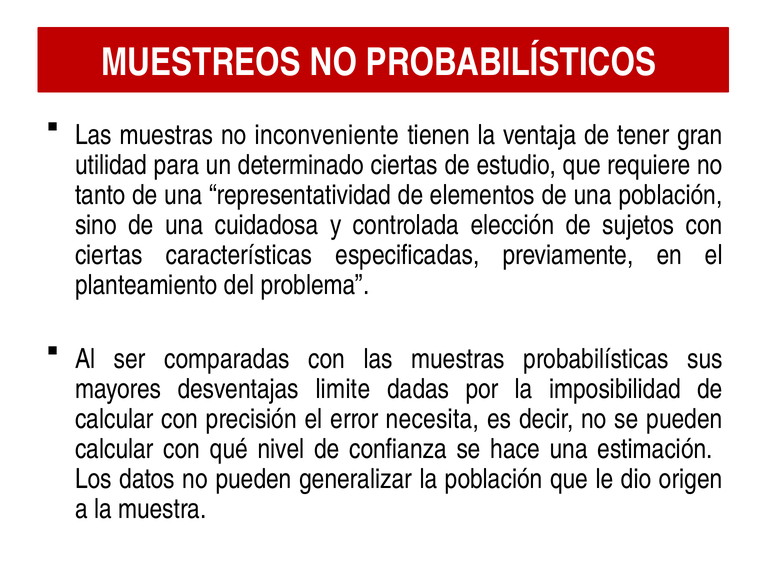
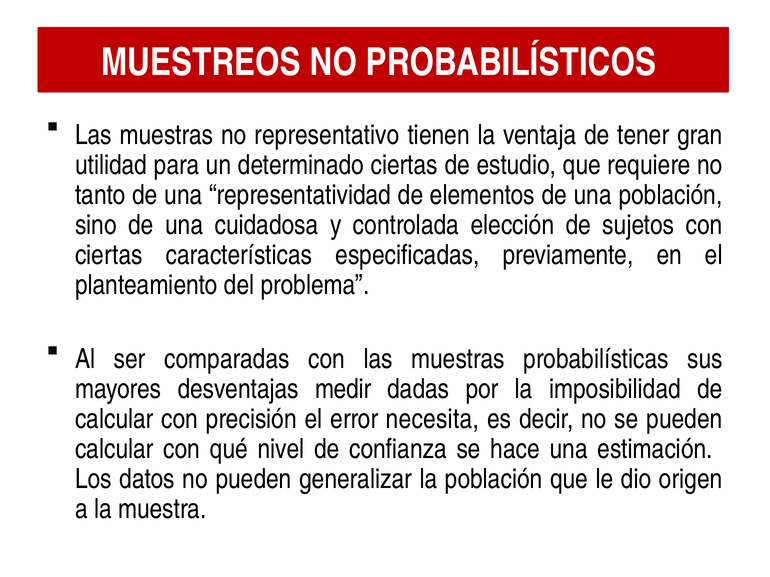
inconveniente: inconveniente -> representativo
limite: limite -> medir
